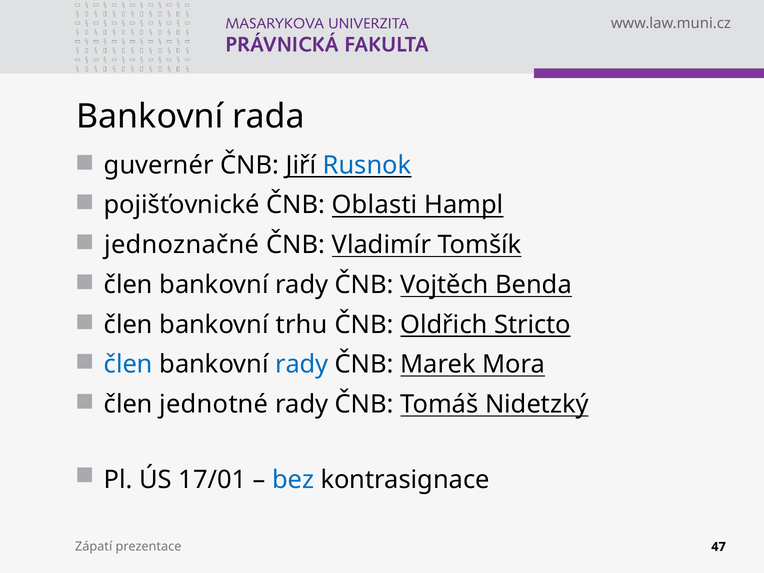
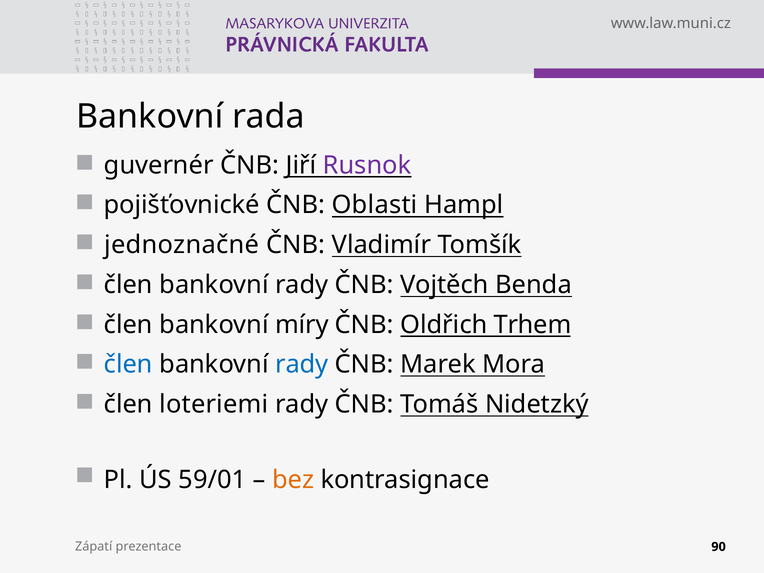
Rusnok colour: blue -> purple
trhu: trhu -> míry
Stricto: Stricto -> Trhem
jednotné: jednotné -> loteriemi
17/01: 17/01 -> 59/01
bez colour: blue -> orange
47: 47 -> 90
